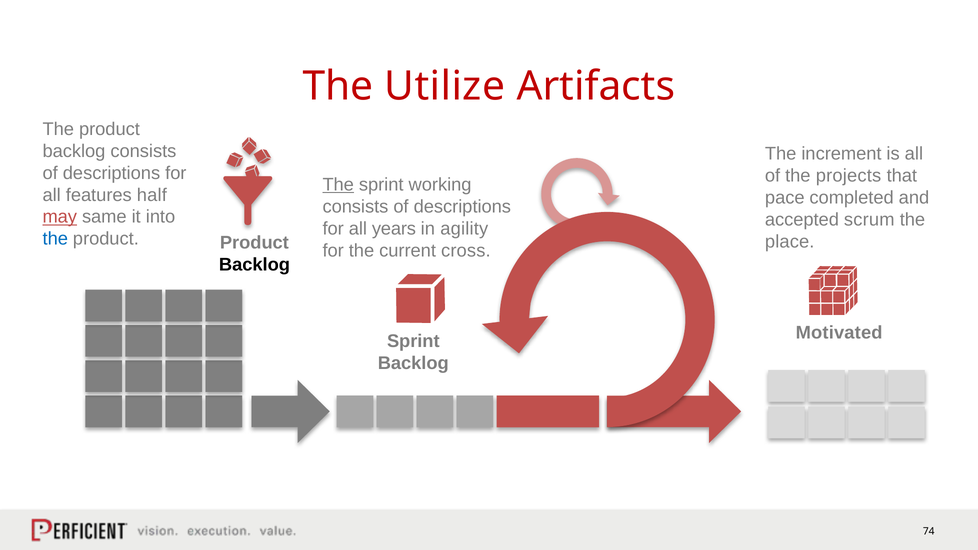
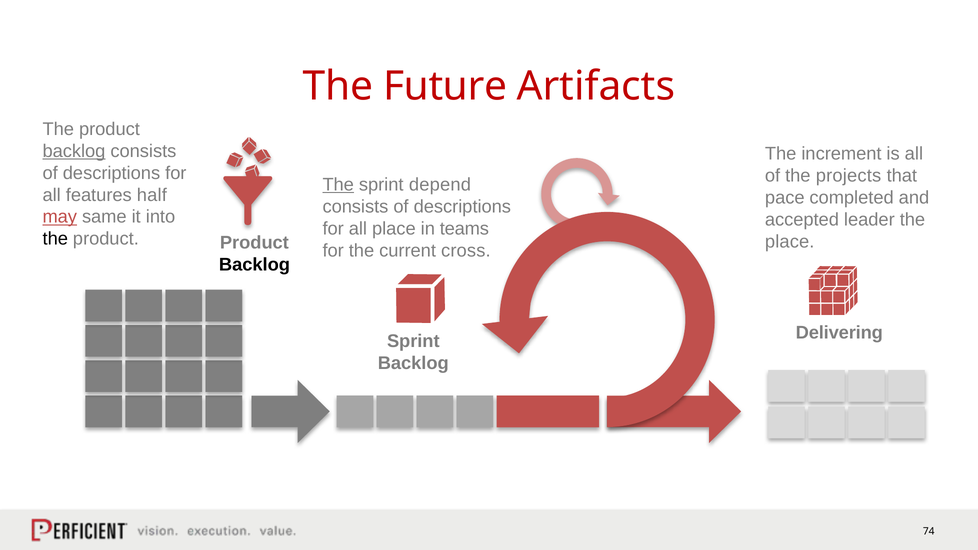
Utilize: Utilize -> Future
backlog at (74, 151) underline: none -> present
working: working -> depend
scrum: scrum -> leader
all years: years -> place
agility: agility -> teams
the at (55, 239) colour: blue -> black
Motivated: Motivated -> Delivering
